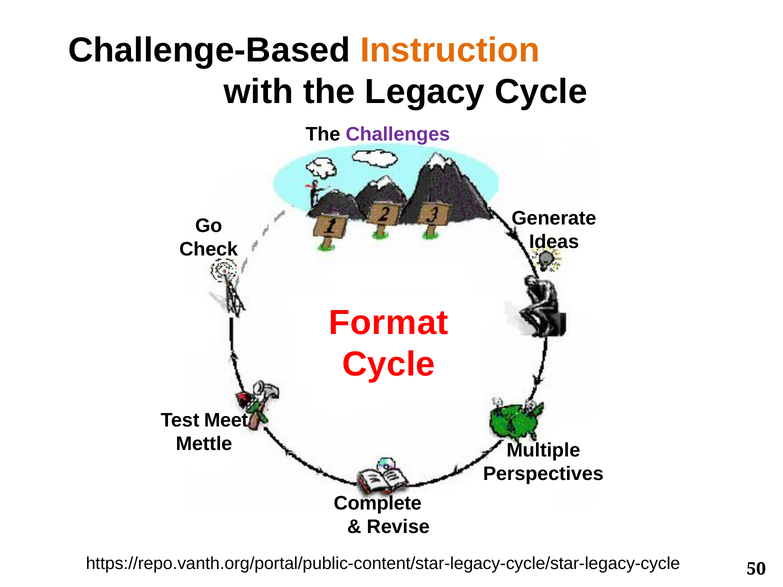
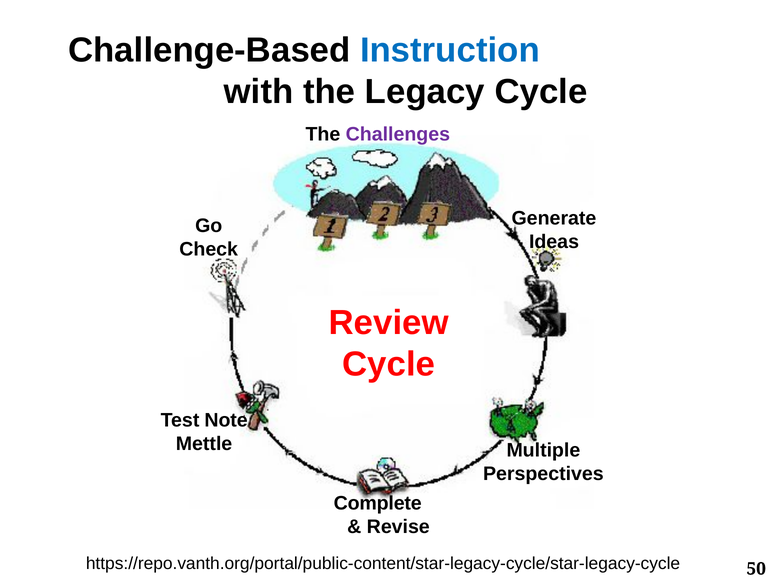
Instruction colour: orange -> blue
Format: Format -> Review
Meet: Meet -> Note
